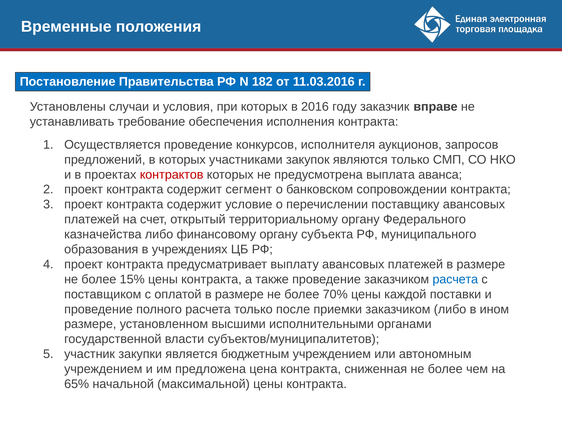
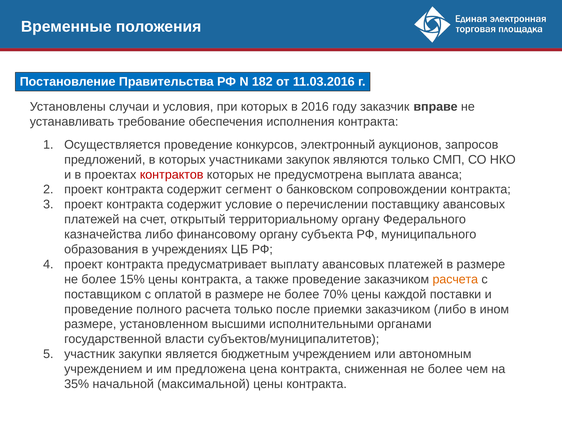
исполнителя: исполнителя -> электронный
расчета at (455, 280) colour: blue -> orange
65%: 65% -> 35%
